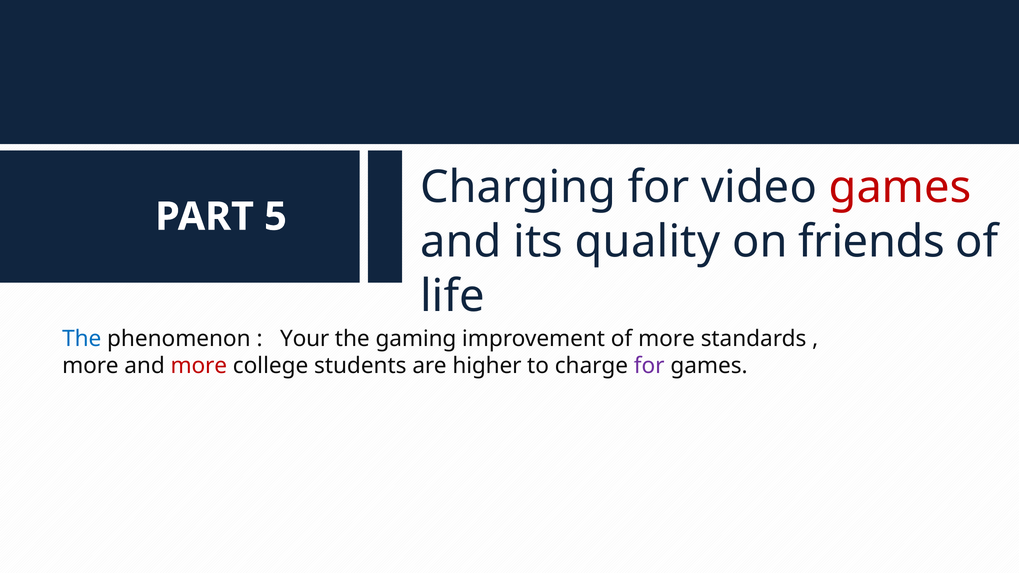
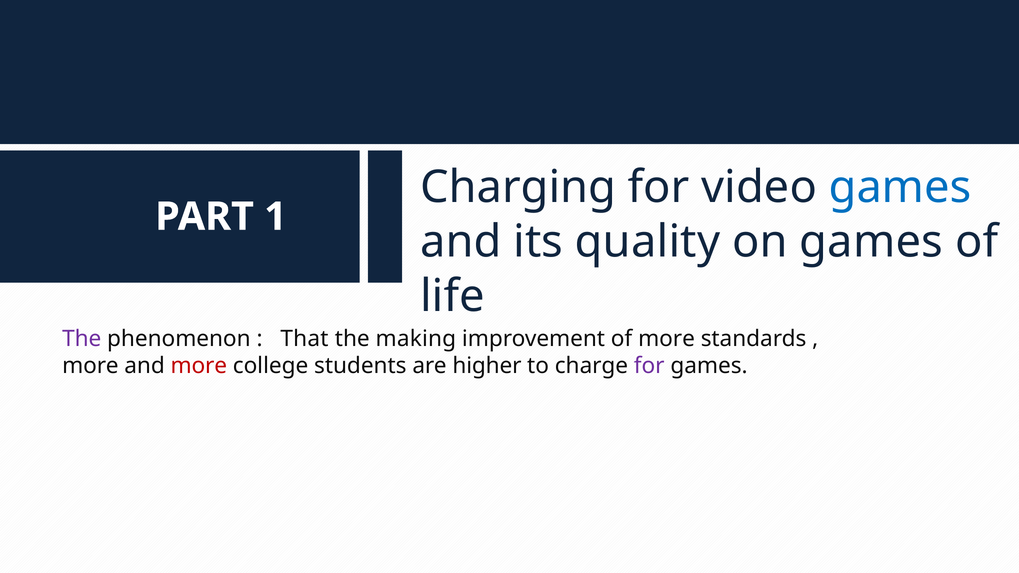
games at (900, 188) colour: red -> blue
5: 5 -> 1
on friends: friends -> games
The at (82, 339) colour: blue -> purple
Your: Your -> That
gaming: gaming -> making
